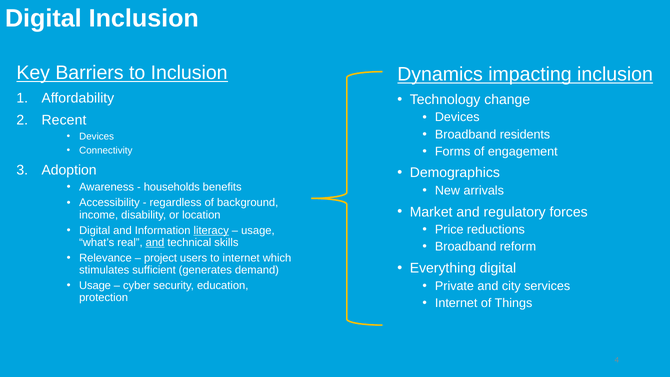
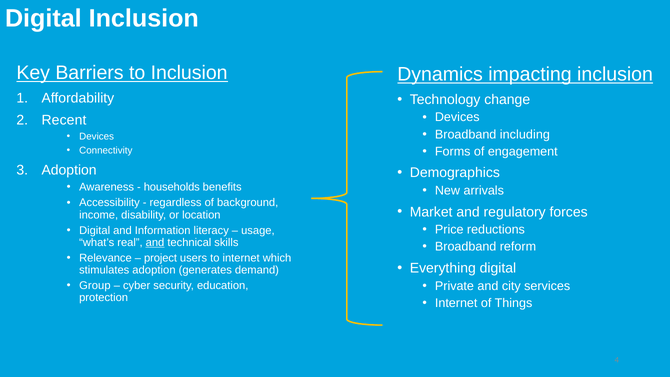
residents: residents -> including
literacy underline: present -> none
stimulates sufficient: sufficient -> adoption
Usage at (95, 285): Usage -> Group
